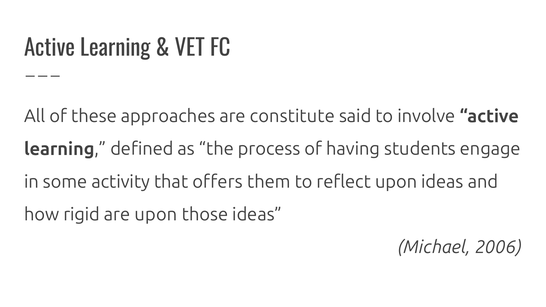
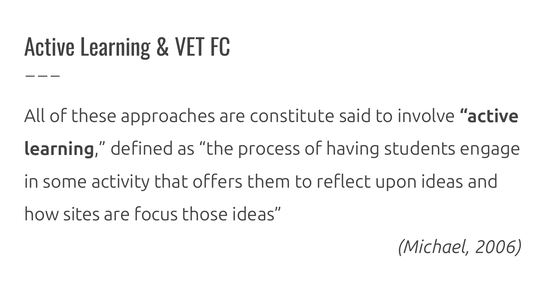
rigid: rigid -> sites
are upon: upon -> focus
